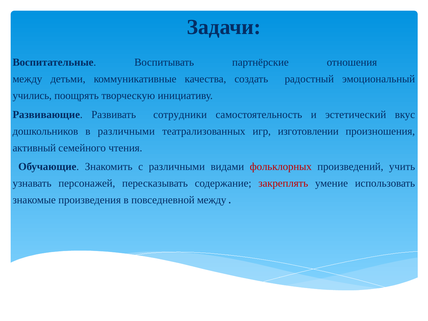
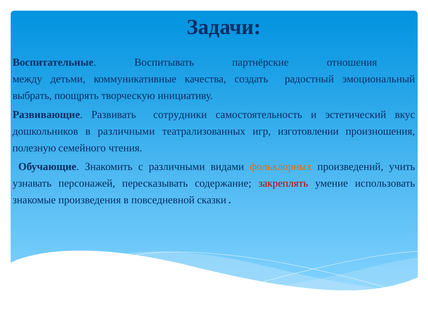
учились: учились -> выбрать
активный: активный -> полезную
фольклорных colour: red -> orange
повседневной между: между -> сказки
